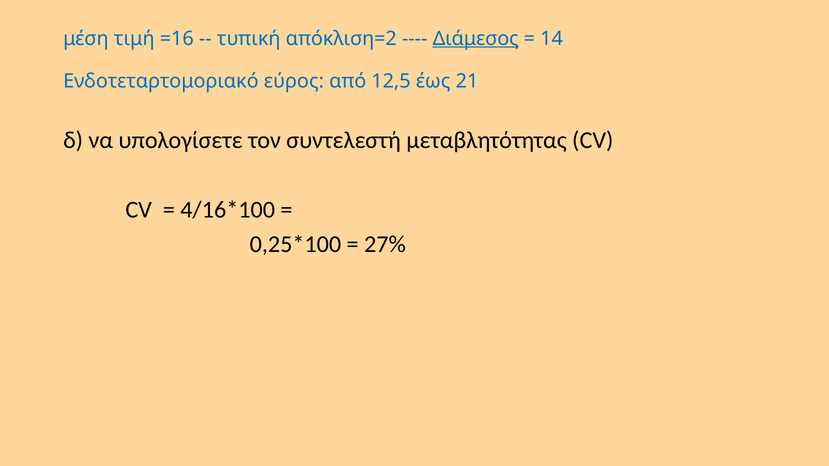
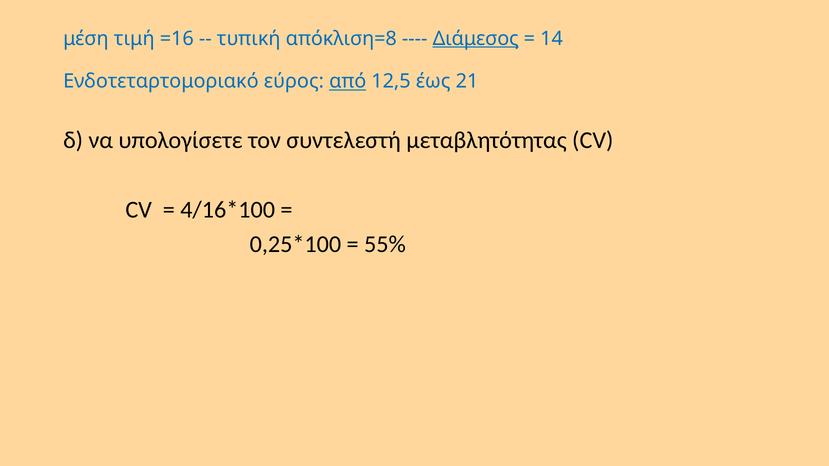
απόκλιση=2: απόκλιση=2 -> απόκλιση=8
από underline: none -> present
27%: 27% -> 55%
